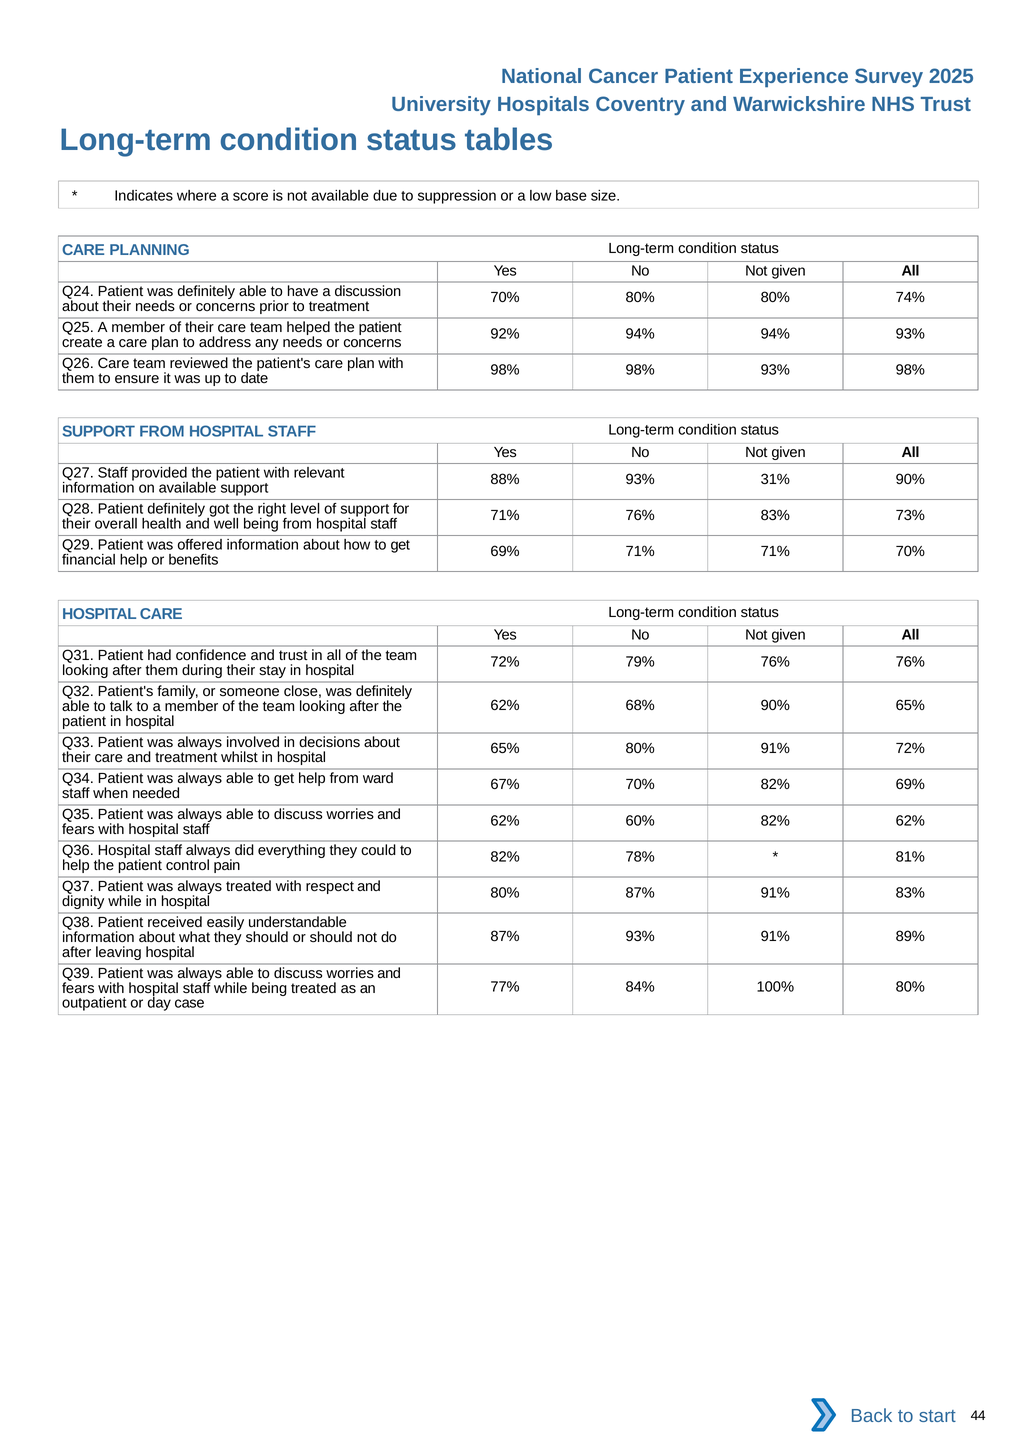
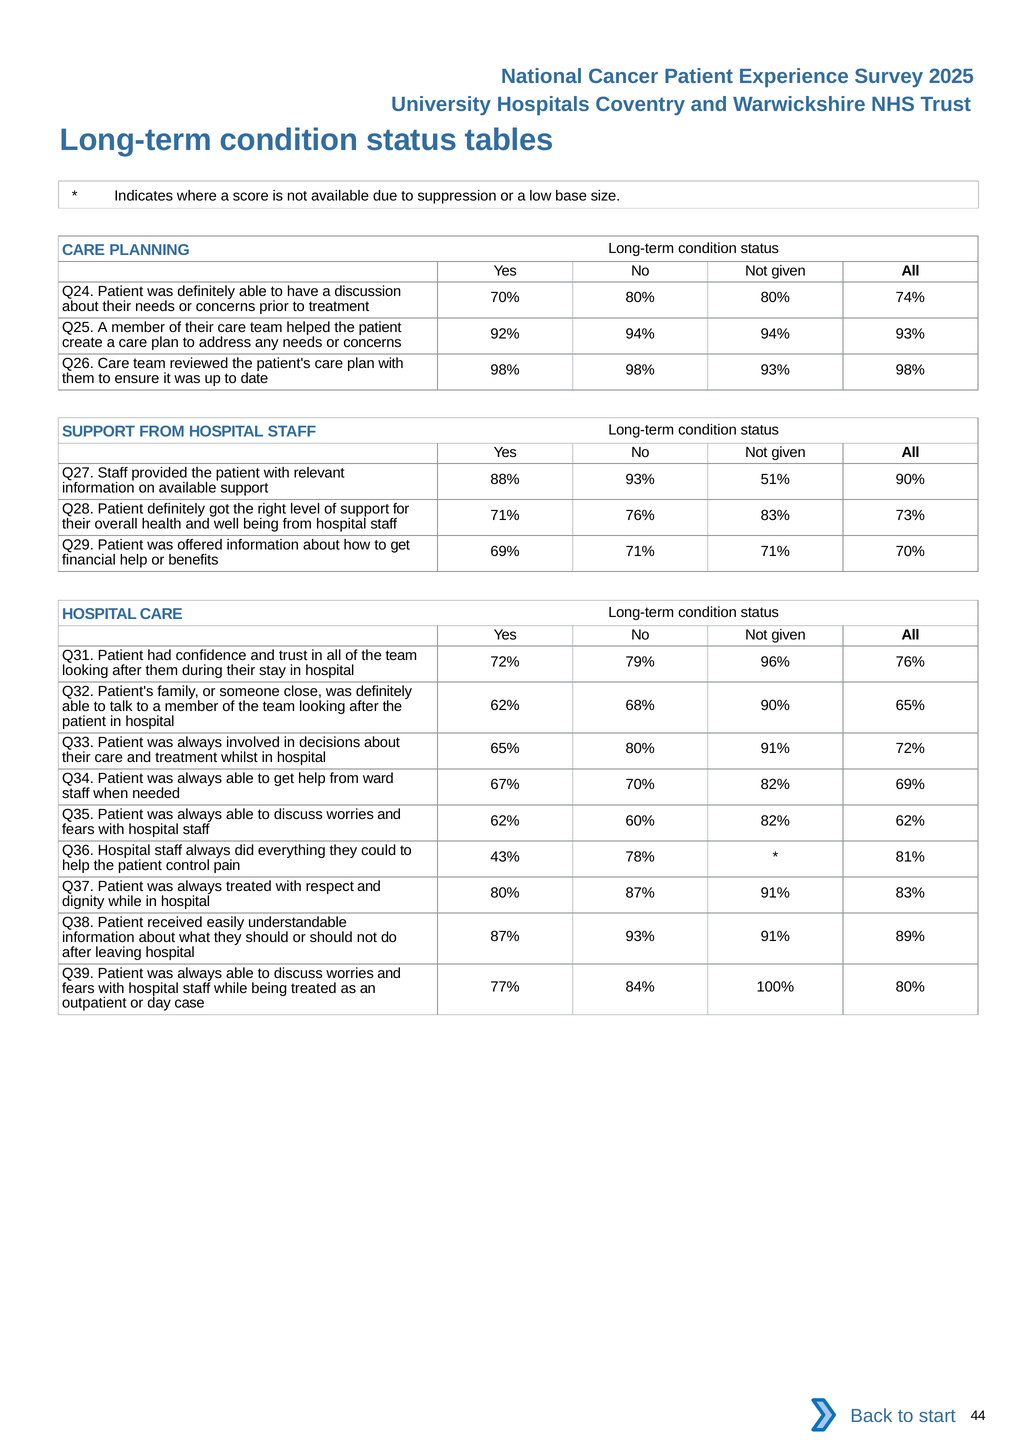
31%: 31% -> 51%
79% 76%: 76% -> 96%
82% at (505, 857): 82% -> 43%
